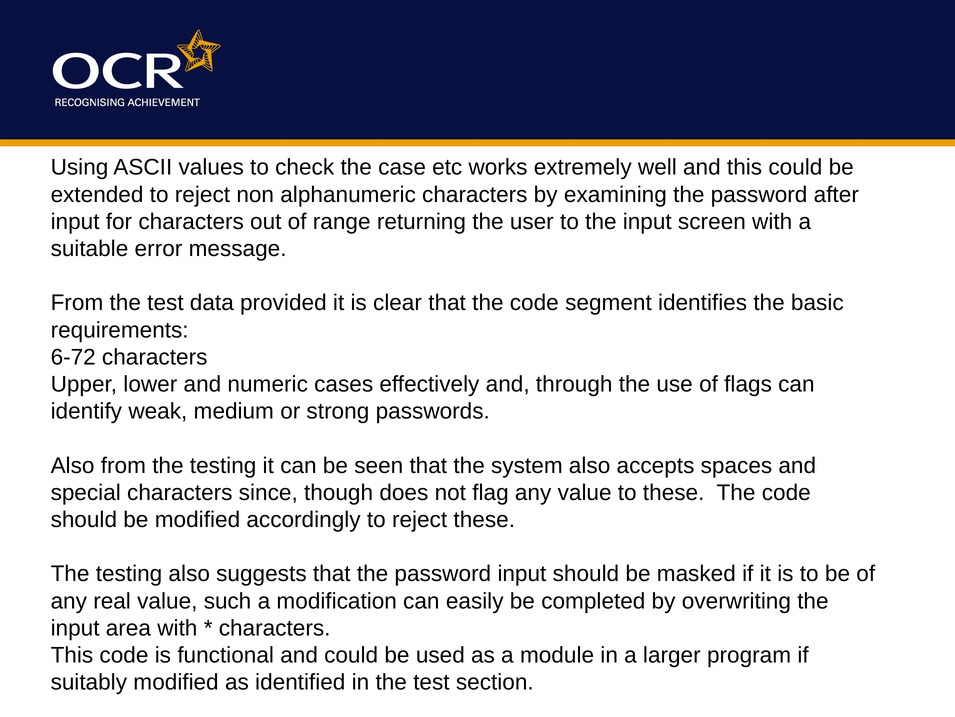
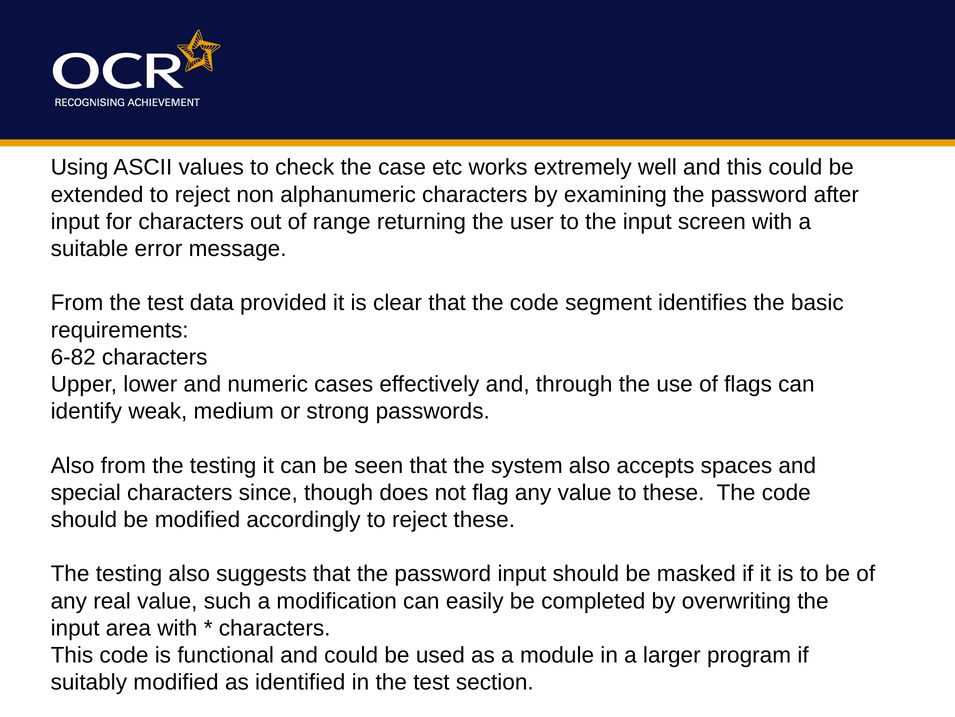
6-72: 6-72 -> 6-82
